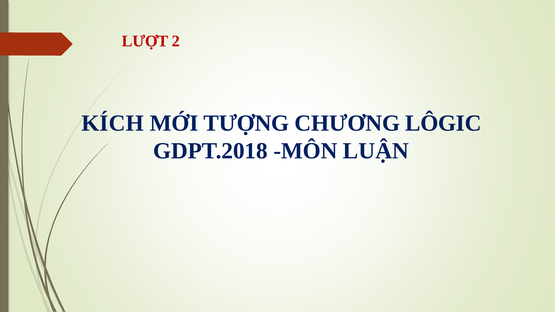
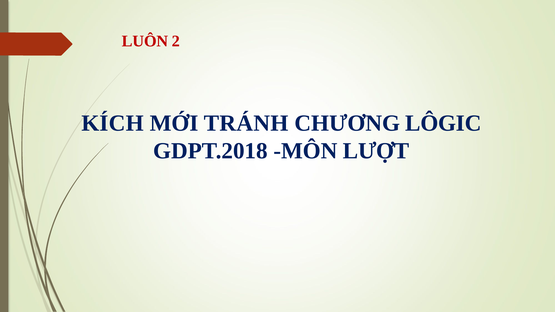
LƯỢT: LƯỢT -> LUÔN
TƯỢNG: TƯỢNG -> TRÁNH
LUẬN: LUẬN -> LƯỢT
